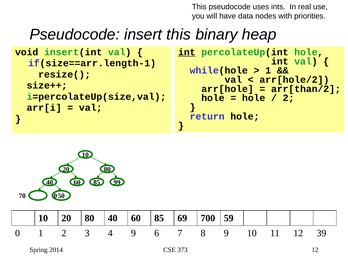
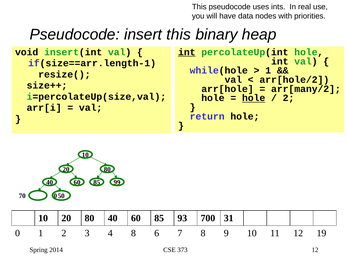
arr[than/2: arr[than/2 -> arr[many/2
hole at (254, 98) underline: none -> present
69: 69 -> 93
59: 59 -> 31
4 9: 9 -> 8
39: 39 -> 19
